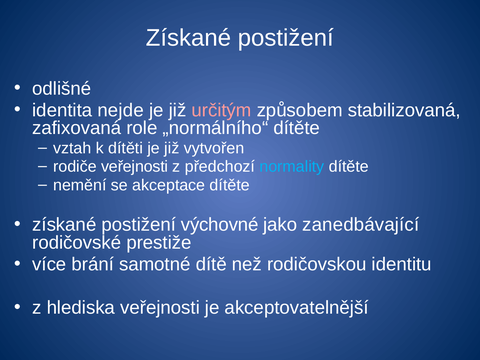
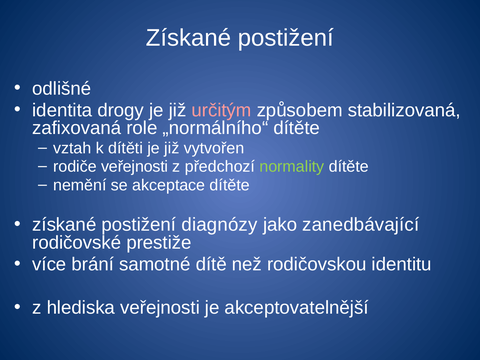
nejde: nejde -> drogy
normality colour: light blue -> light green
výchovné: výchovné -> diagnózy
